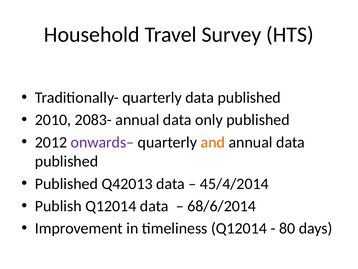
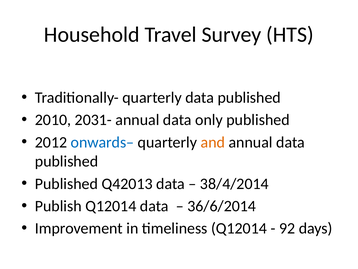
2083-: 2083- -> 2031-
onwards– colour: purple -> blue
45/4/2014: 45/4/2014 -> 38/4/2014
68/6/2014: 68/6/2014 -> 36/6/2014
80: 80 -> 92
